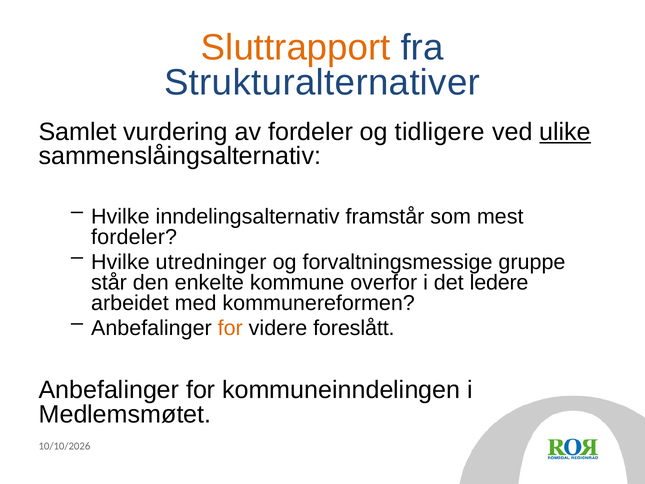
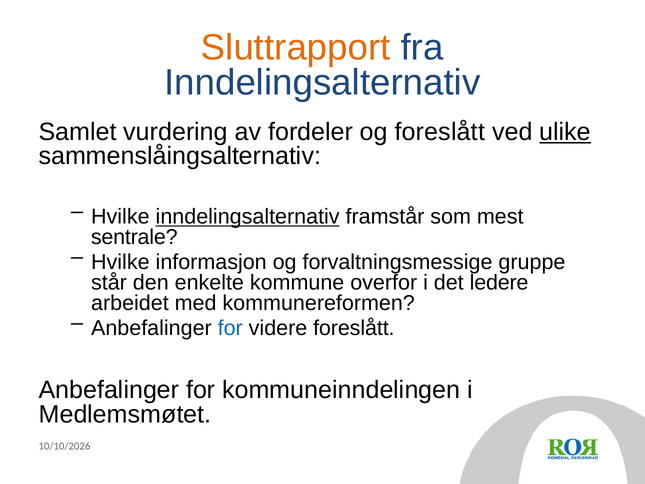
Strukturalternativer at (322, 83): Strukturalternativer -> Inndelingsalternativ
og tidligere: tidligere -> foreslått
inndelingsalternativ at (248, 217) underline: none -> present
fordeler at (134, 237): fordeler -> sentrale
utredninger: utredninger -> informasjon
for at (230, 328) colour: orange -> blue
